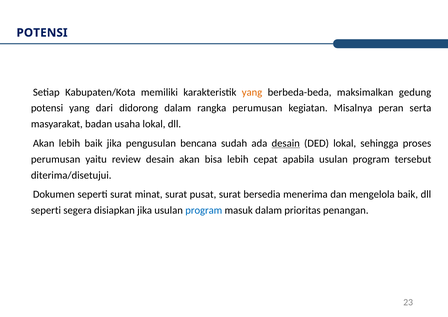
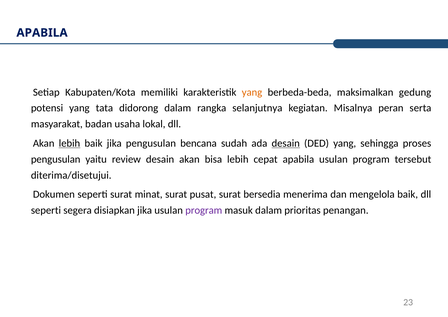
POTENSI at (42, 33): POTENSI -> APABILA
dari: dari -> tata
rangka perumusan: perumusan -> selanjutnya
lebih at (70, 143) underline: none -> present
DED lokal: lokal -> yang
perumusan at (56, 159): perumusan -> pengusulan
program at (204, 210) colour: blue -> purple
